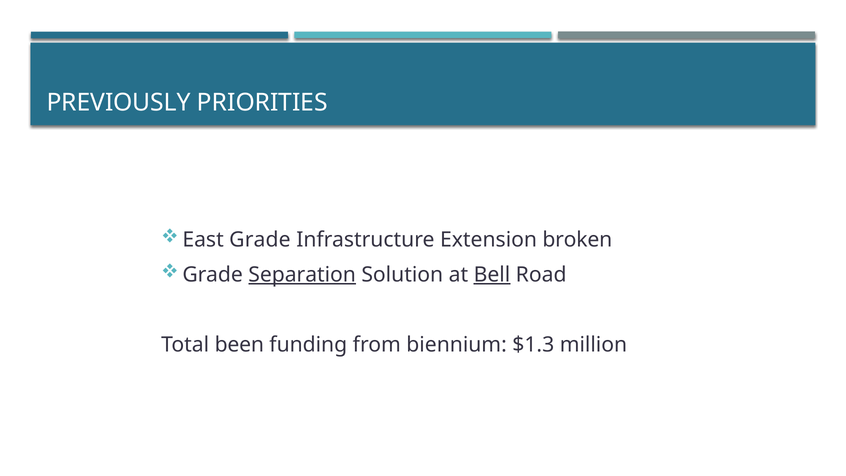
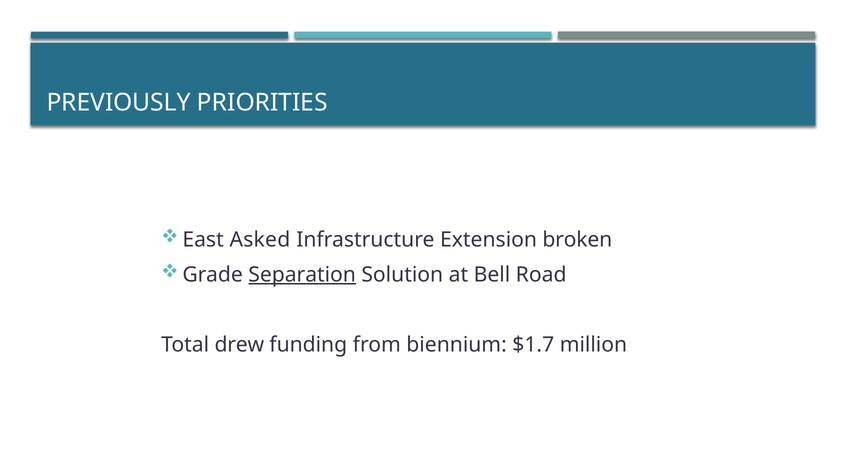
East Grade: Grade -> Asked
Bell underline: present -> none
been: been -> drew
$1.3: $1.3 -> $1.7
